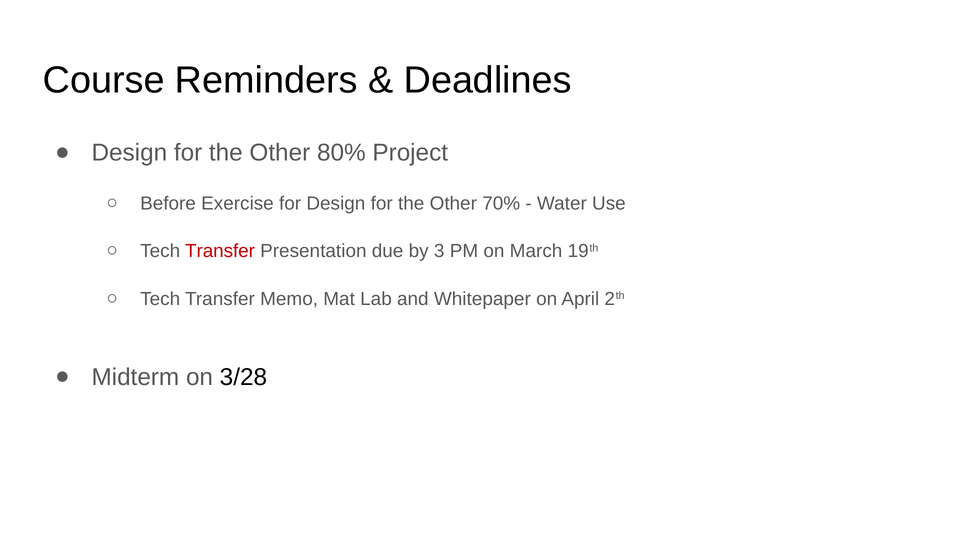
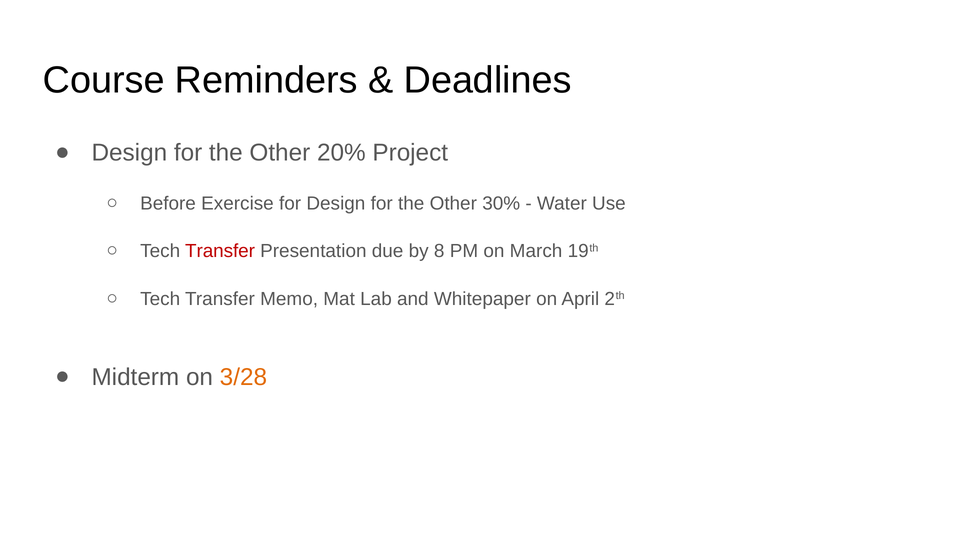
80%: 80% -> 20%
70%: 70% -> 30%
3: 3 -> 8
3/28 colour: black -> orange
